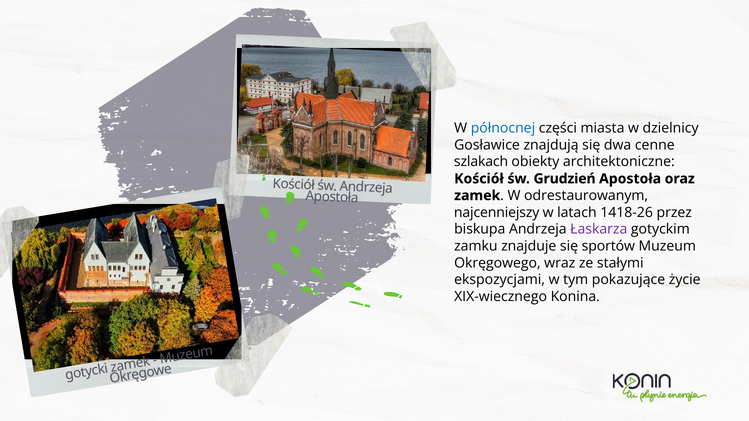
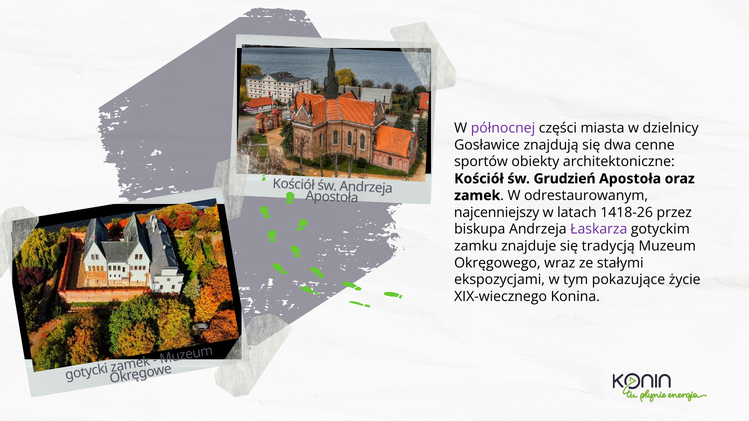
północnej colour: blue -> purple
szlakach: szlakach -> sportów
sportów: sportów -> tradycją
